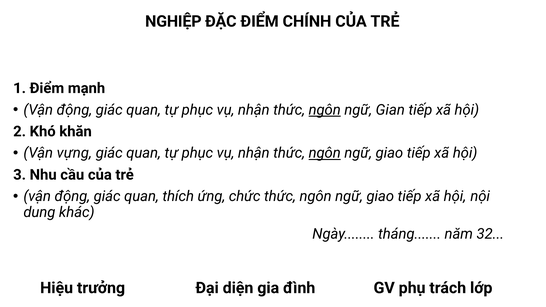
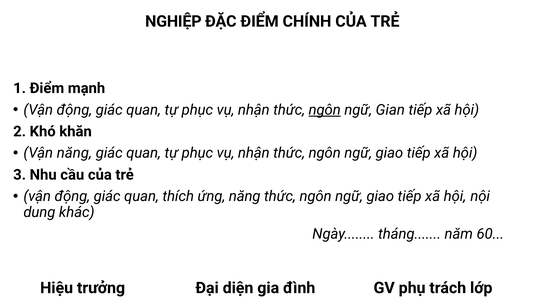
Vận vựng: vựng -> năng
ngôn at (325, 153) underline: present -> none
ứng chức: chức -> năng
32: 32 -> 60
